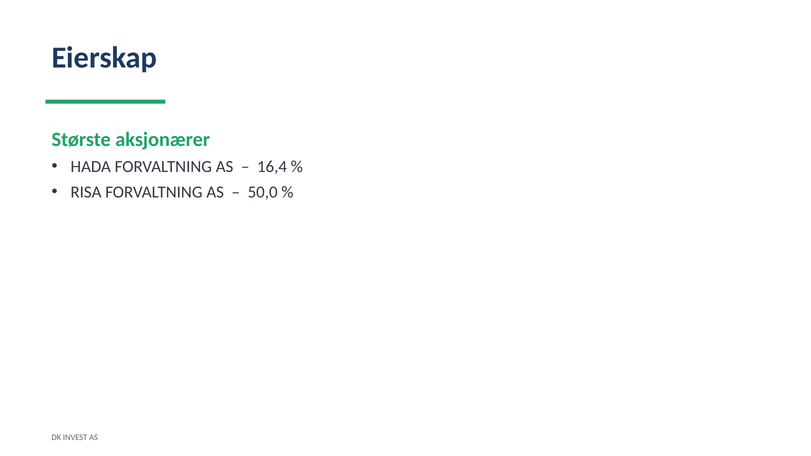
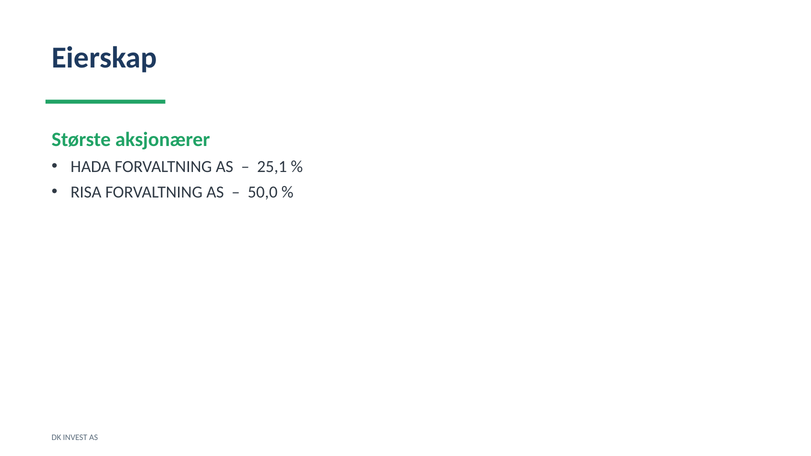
16,4: 16,4 -> 25,1
